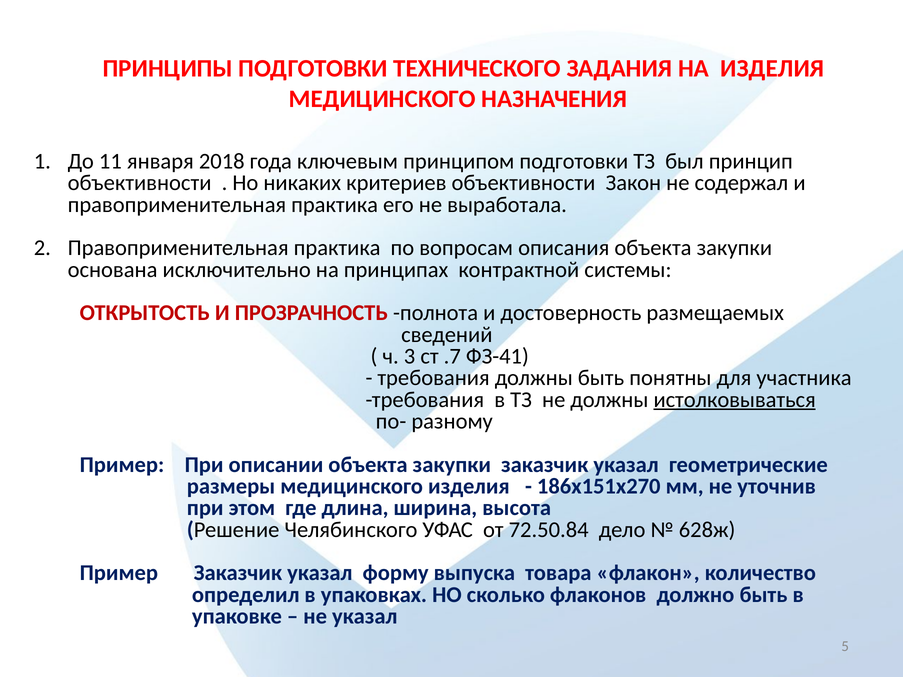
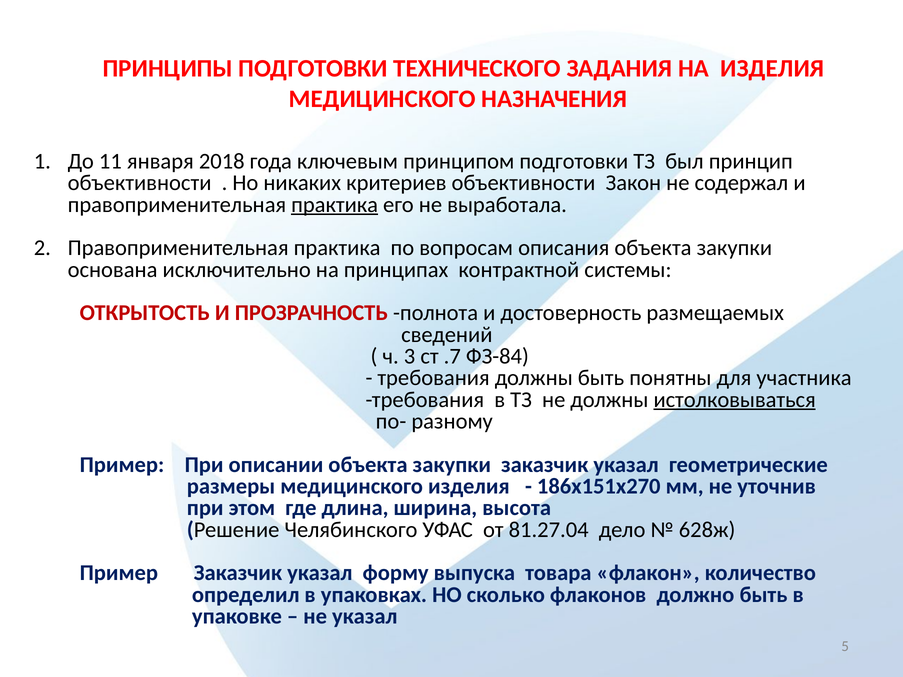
практика at (335, 205) underline: none -> present
ФЗ-41: ФЗ-41 -> ФЗ-84
72.50.84: 72.50.84 -> 81.27.04
